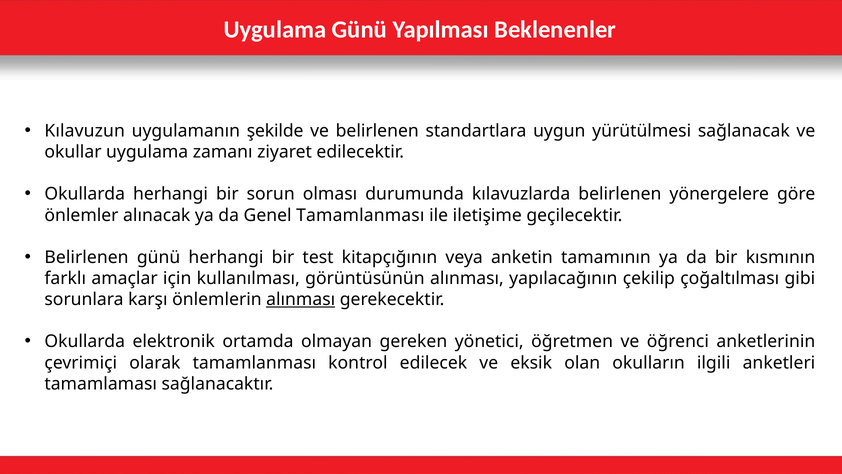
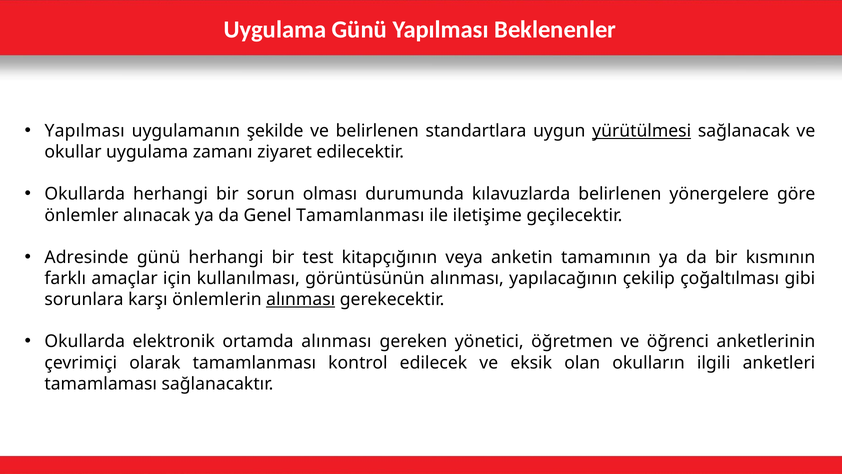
Kılavuzun at (85, 131): Kılavuzun -> Yapılması
yürütülmesi underline: none -> present
Belirlenen at (87, 257): Belirlenen -> Adresinde
ortamda olmayan: olmayan -> alınması
